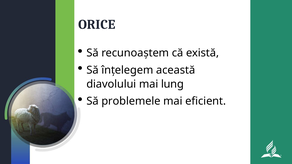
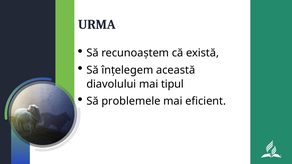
ORICE: ORICE -> URMA
lung: lung -> tipul
